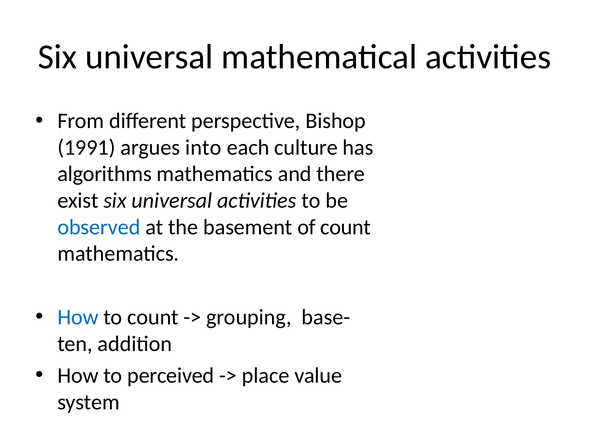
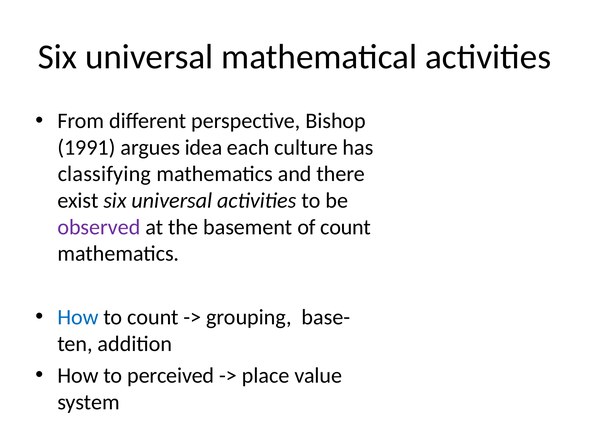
into: into -> idea
algorithms: algorithms -> classifying
observed colour: blue -> purple
